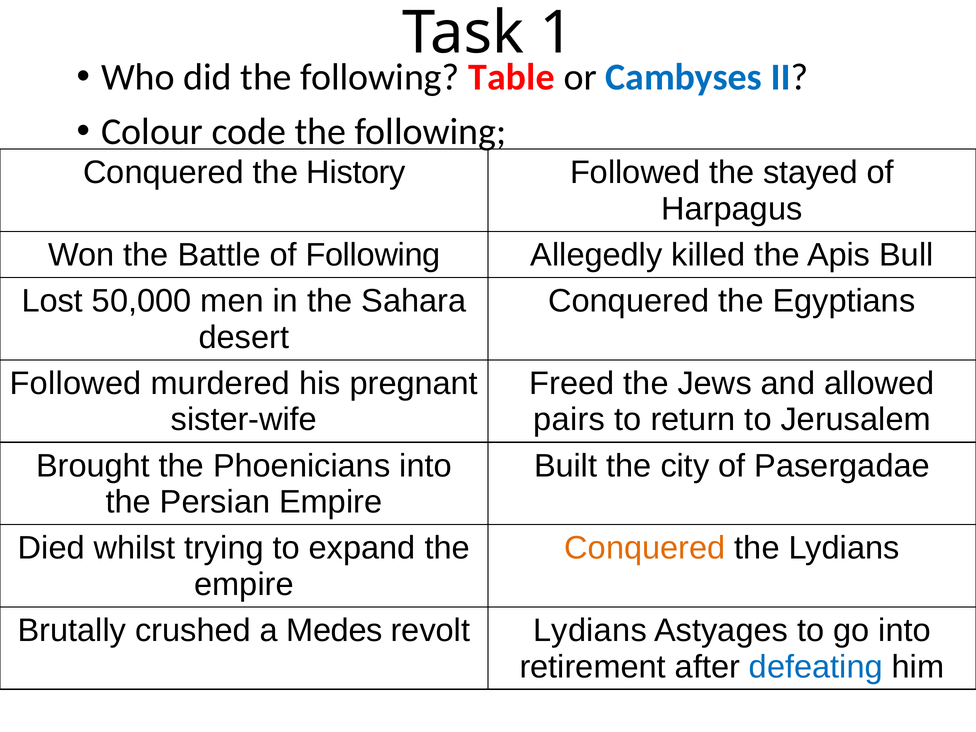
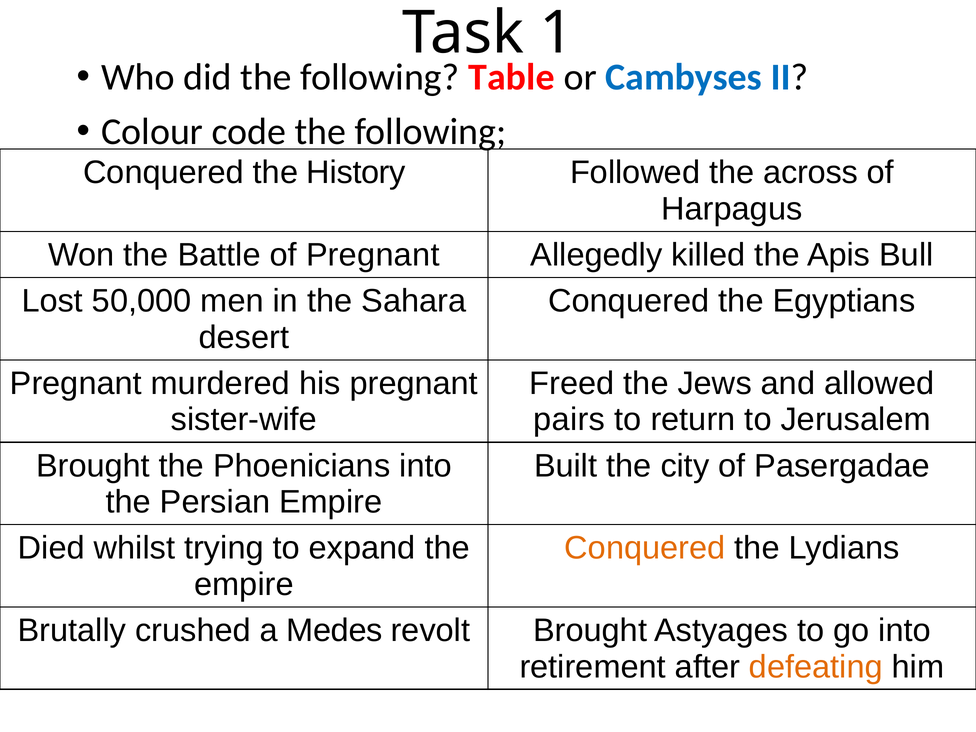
stayed: stayed -> across
of Following: Following -> Pregnant
Followed at (76, 383): Followed -> Pregnant
revolt Lydians: Lydians -> Brought
defeating colour: blue -> orange
